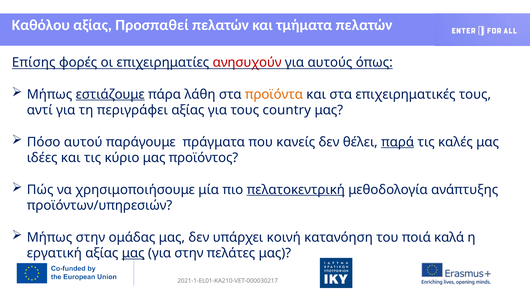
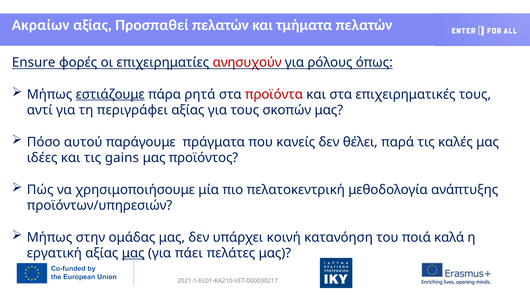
Καθόλου: Καθόλου -> Ακραίων
Επίσης: Επίσης -> Ensure
αυτούς: αυτούς -> ρόλους
λάθη: λάθη -> ρητά
προϊόντα colour: orange -> red
country: country -> σκοπών
παρά underline: present -> none
κύριο: κύριο -> gains
πελατοκεντρική underline: present -> none
για στην: στην -> πάει
